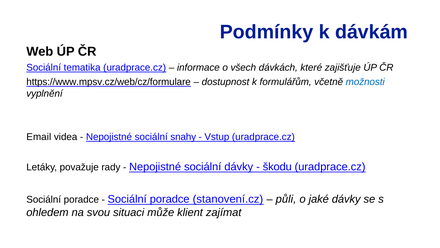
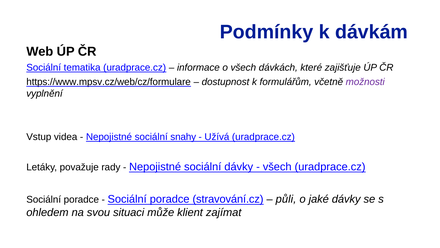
možnosti colour: blue -> purple
Email: Email -> Vstup
Vstup: Vstup -> Užívá
škodu at (277, 167): škodu -> všech
stanovení.cz: stanovení.cz -> stravování.cz
